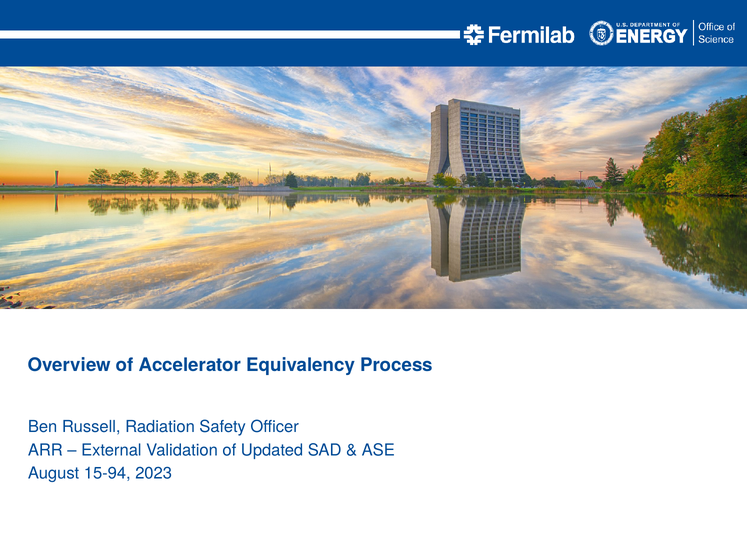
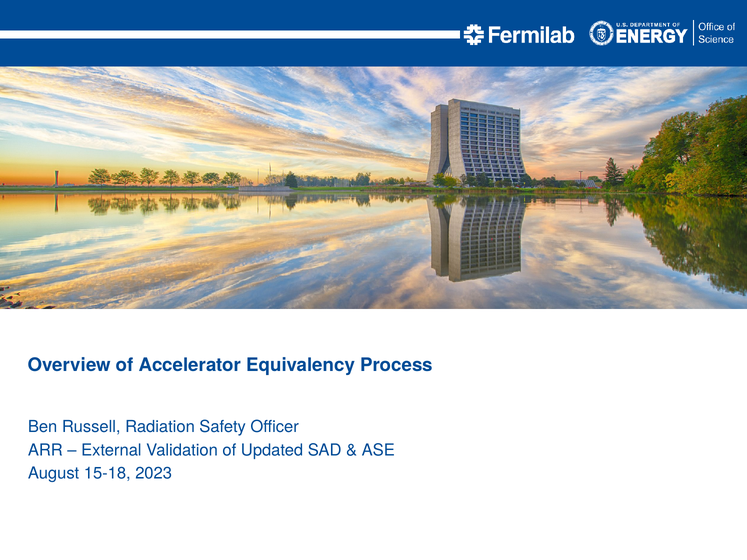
15-94: 15-94 -> 15-18
